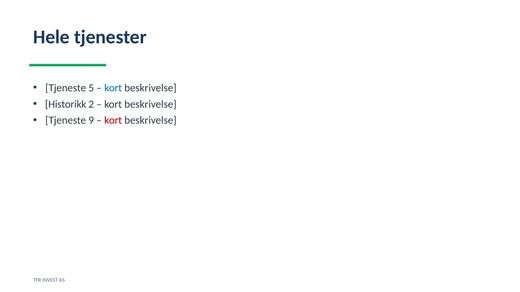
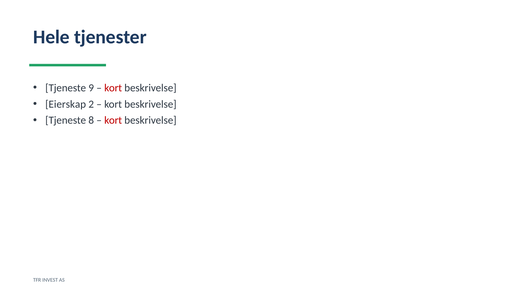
5: 5 -> 9
kort at (113, 88) colour: blue -> red
Historikk: Historikk -> Eierskap
9: 9 -> 8
